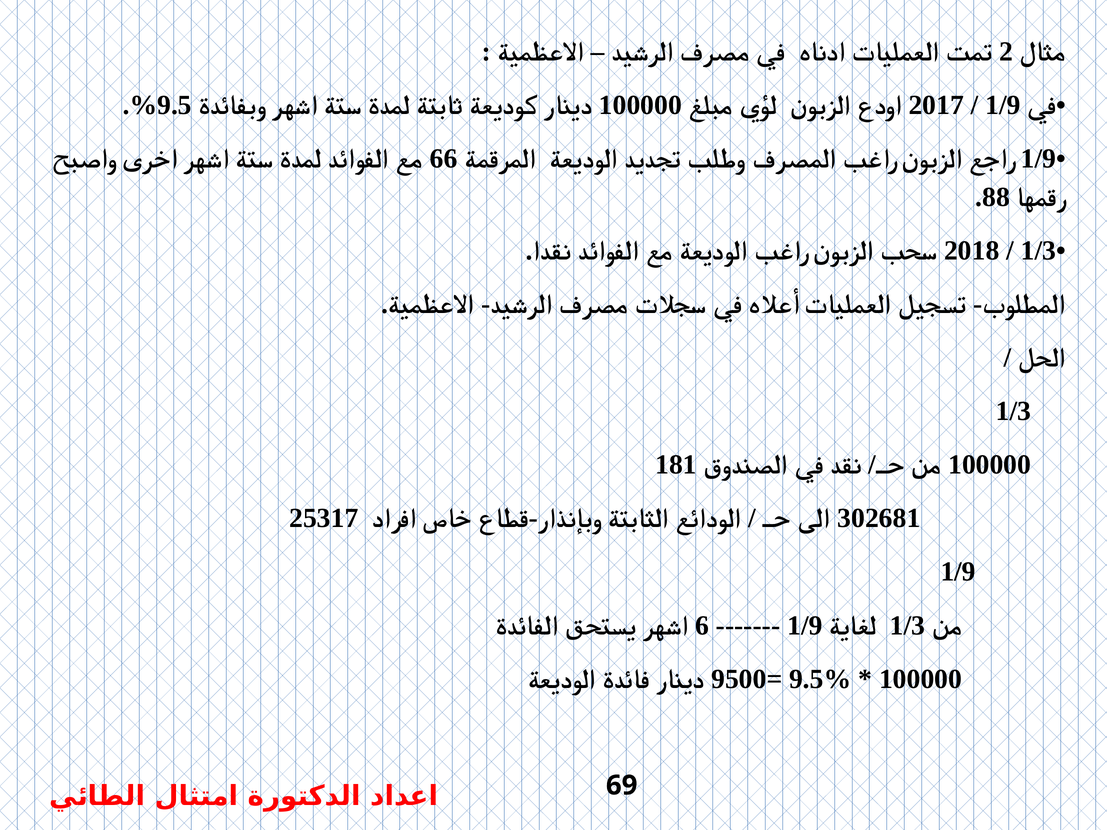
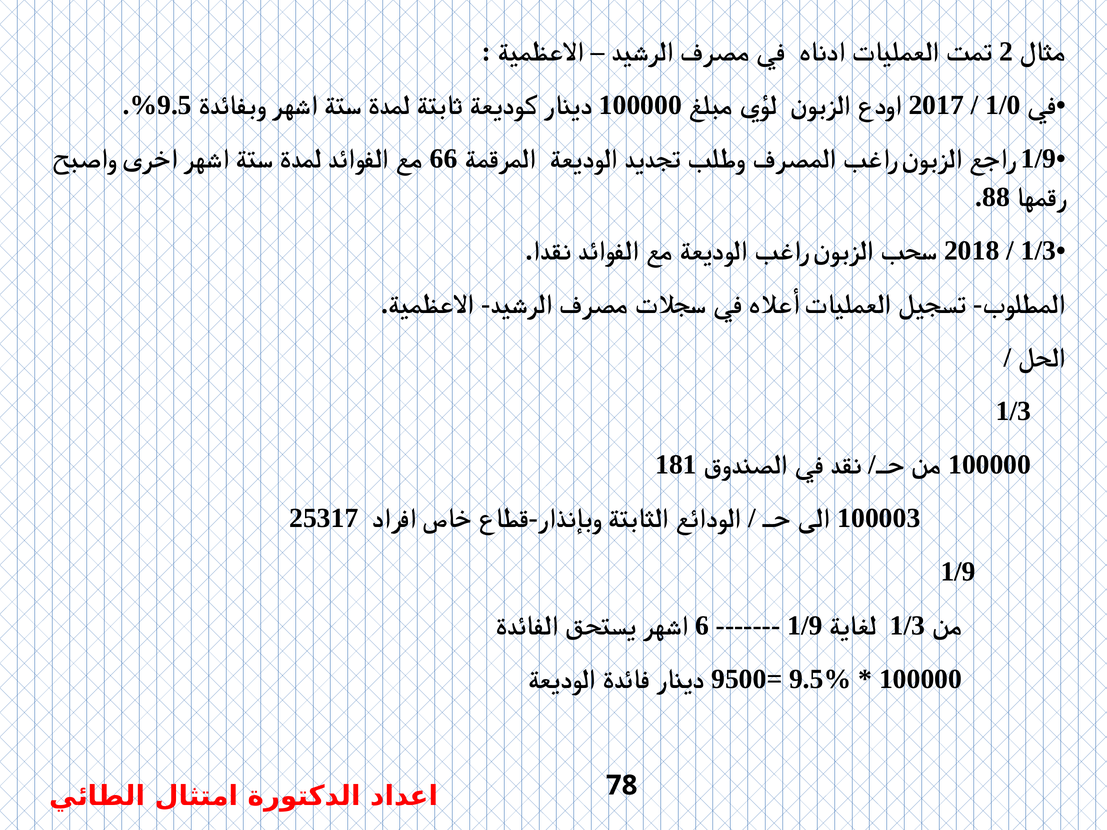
1/9 at (1003, 105): 1/9 -> 1/0
302681: 302681 -> 100003
69: 69 -> 78
